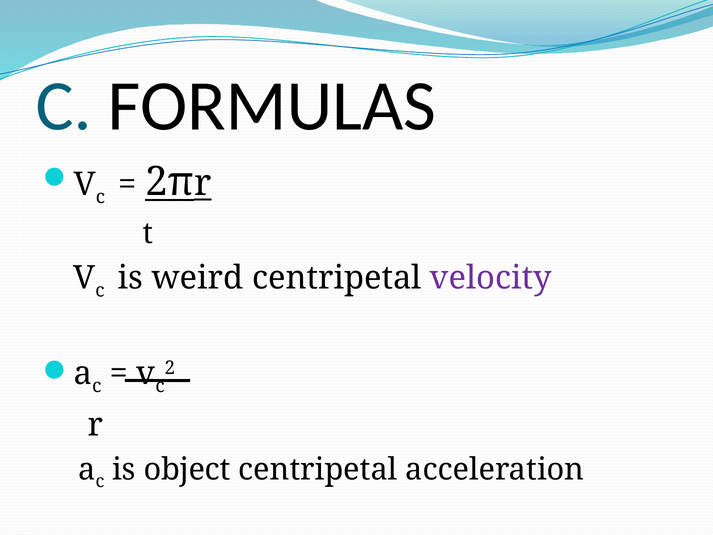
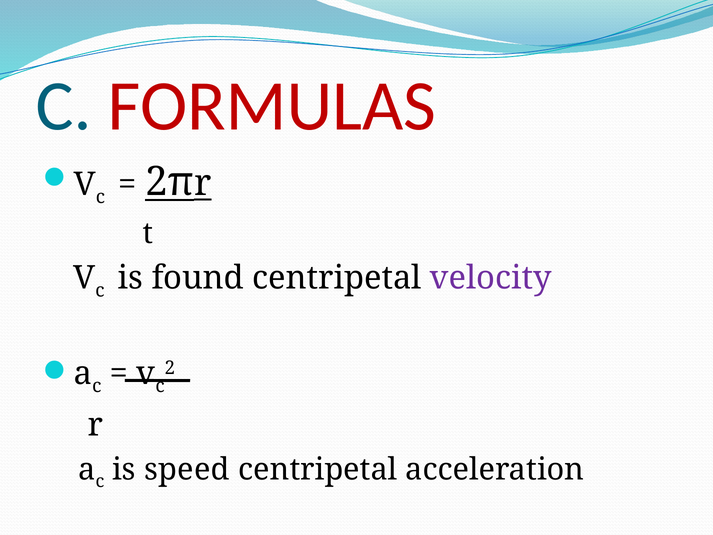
FORMULAS colour: black -> red
weird: weird -> found
object: object -> speed
